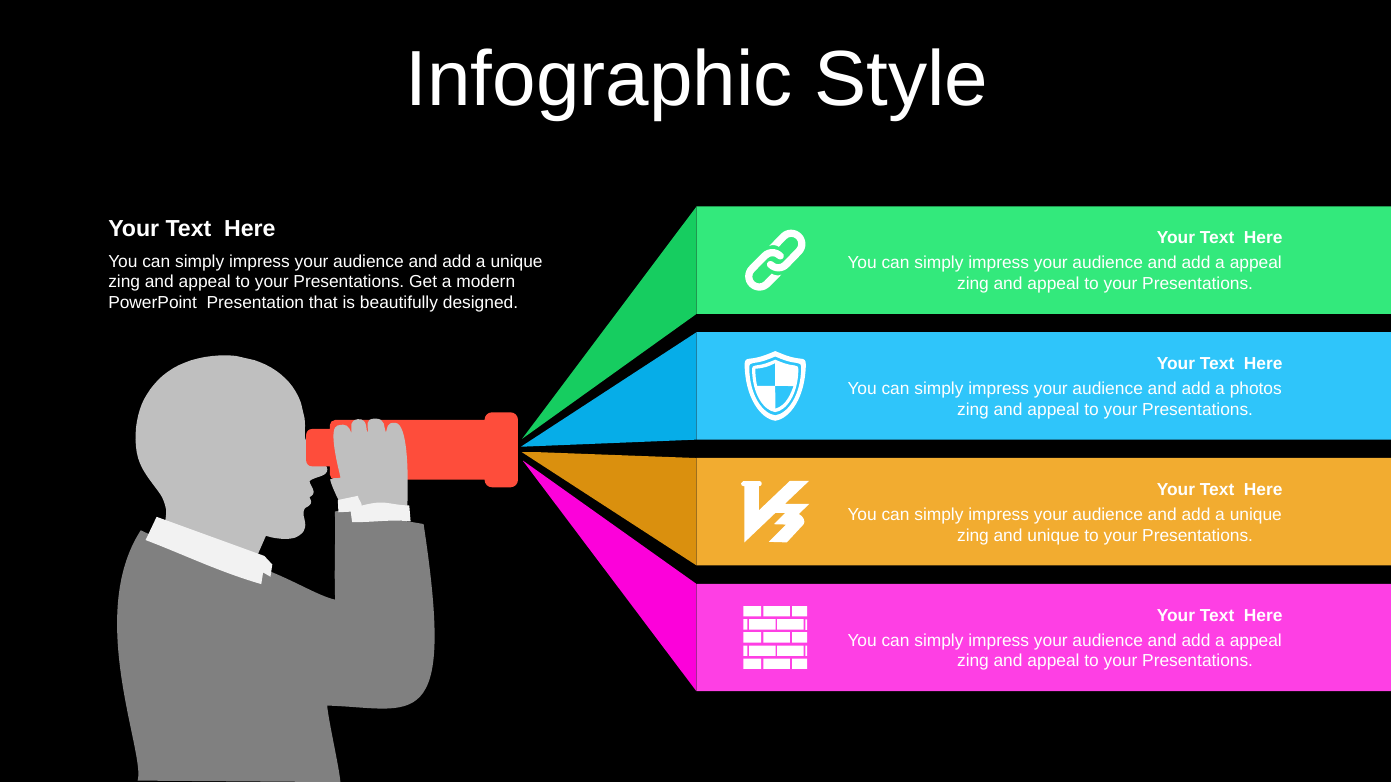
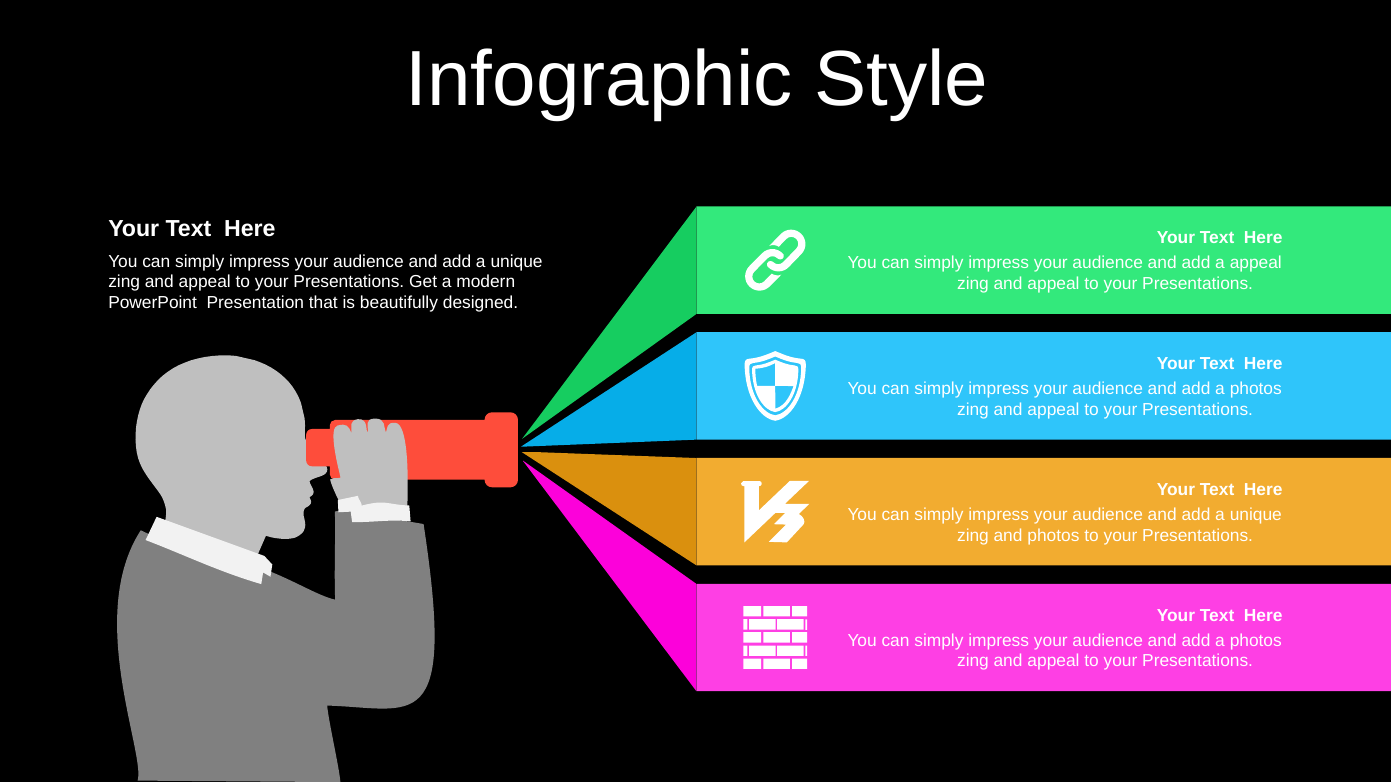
and unique: unique -> photos
appeal at (1256, 641): appeal -> photos
